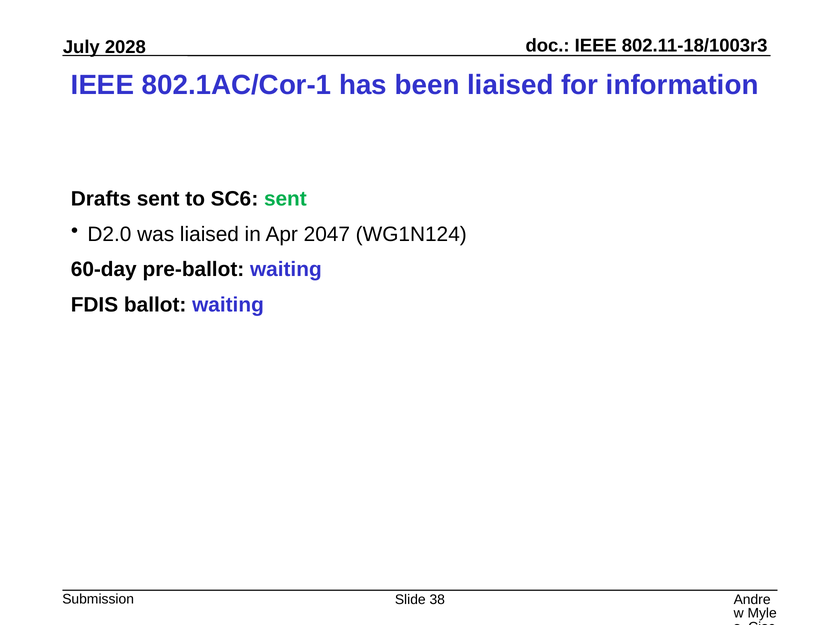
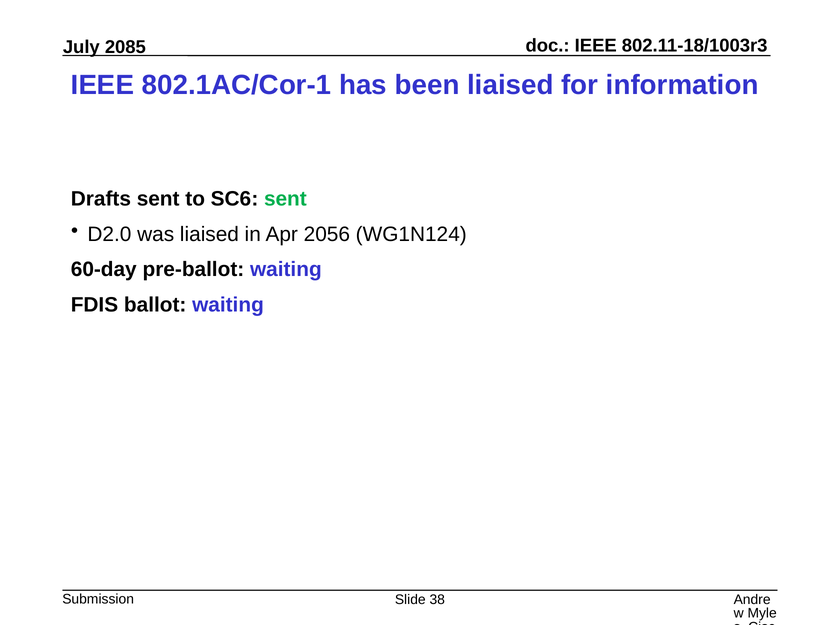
2028: 2028 -> 2085
2047: 2047 -> 2056
